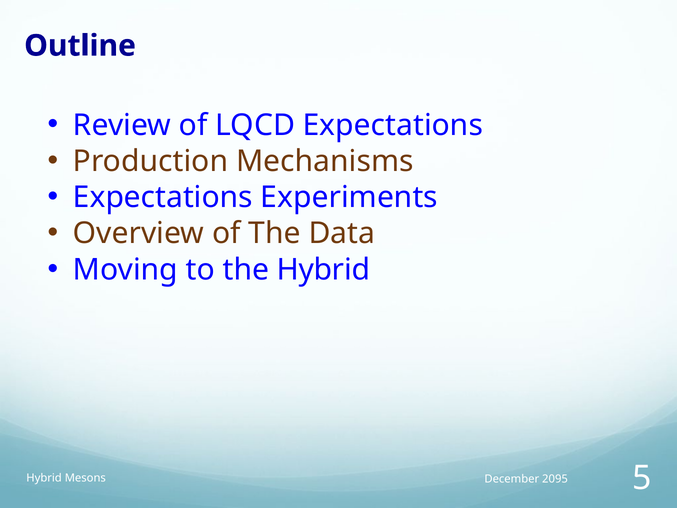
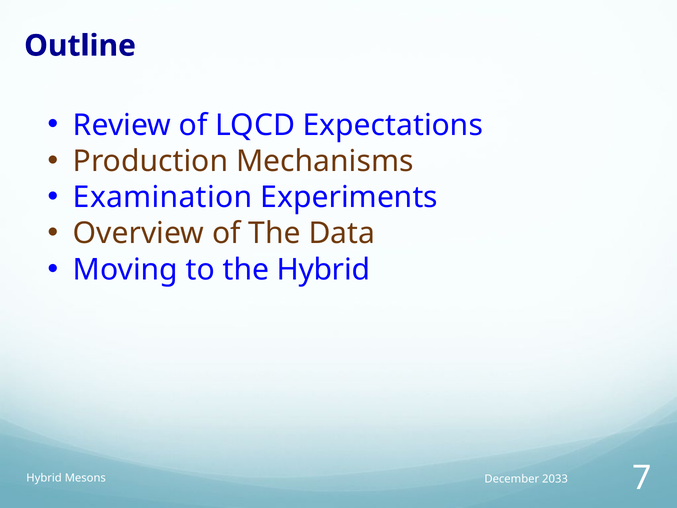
Expectations at (163, 197): Expectations -> Examination
5: 5 -> 7
2095: 2095 -> 2033
